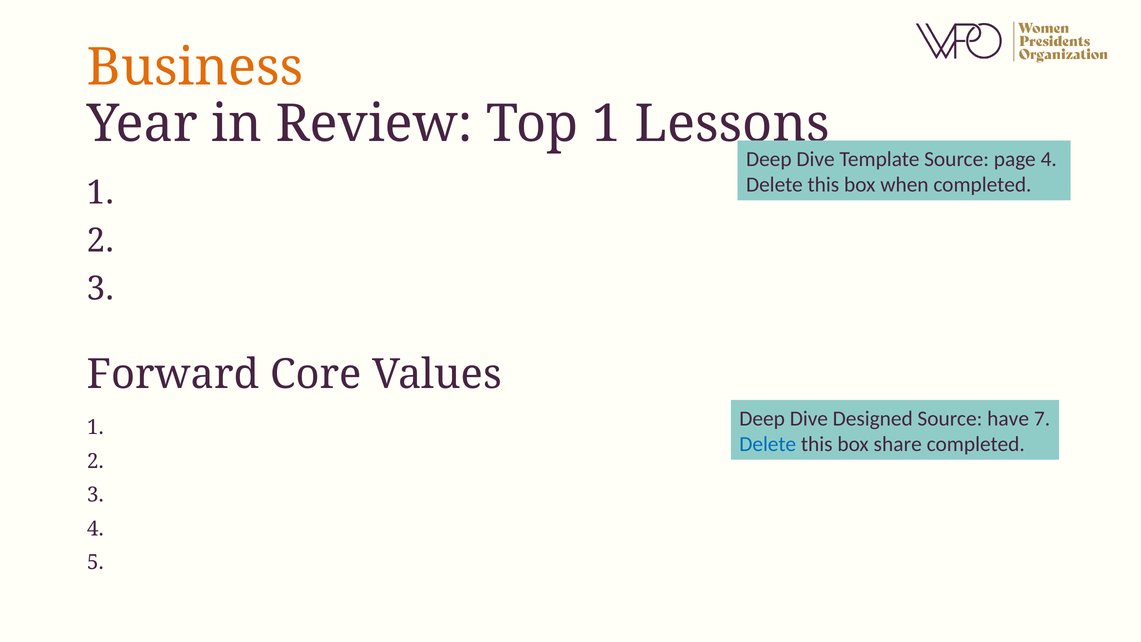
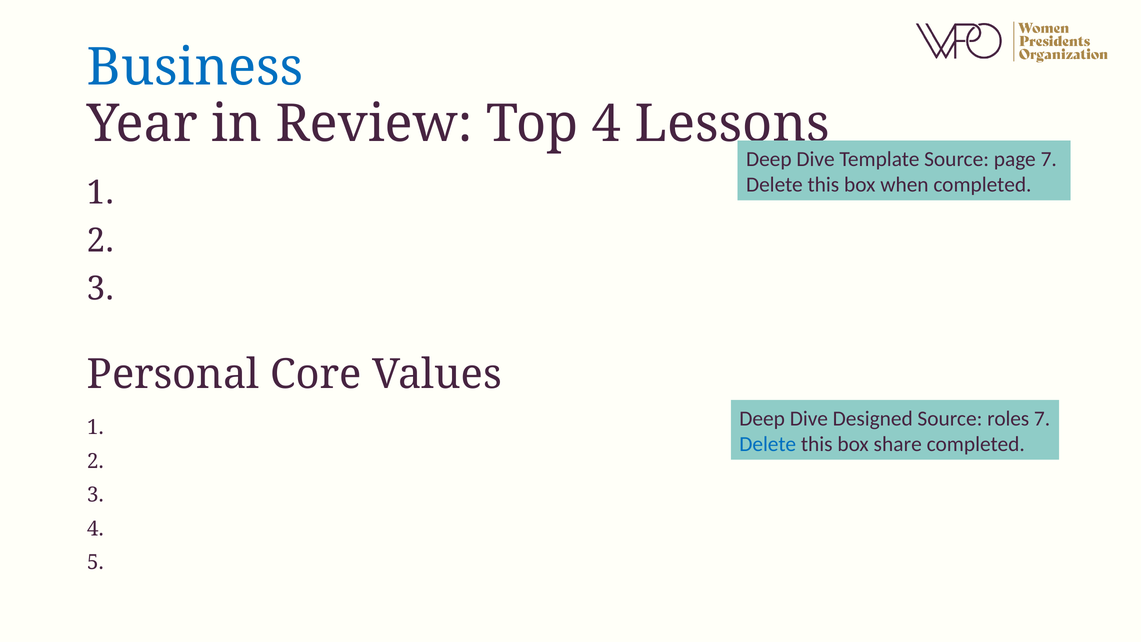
Business colour: orange -> blue
Top 1: 1 -> 4
page 4: 4 -> 7
Forward: Forward -> Personal
have: have -> roles
